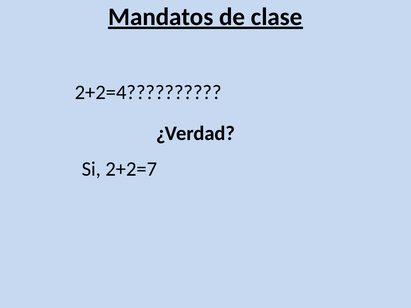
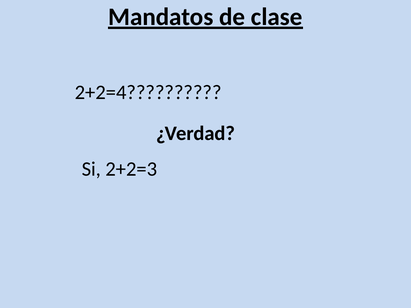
2+2=7: 2+2=7 -> 2+2=3
